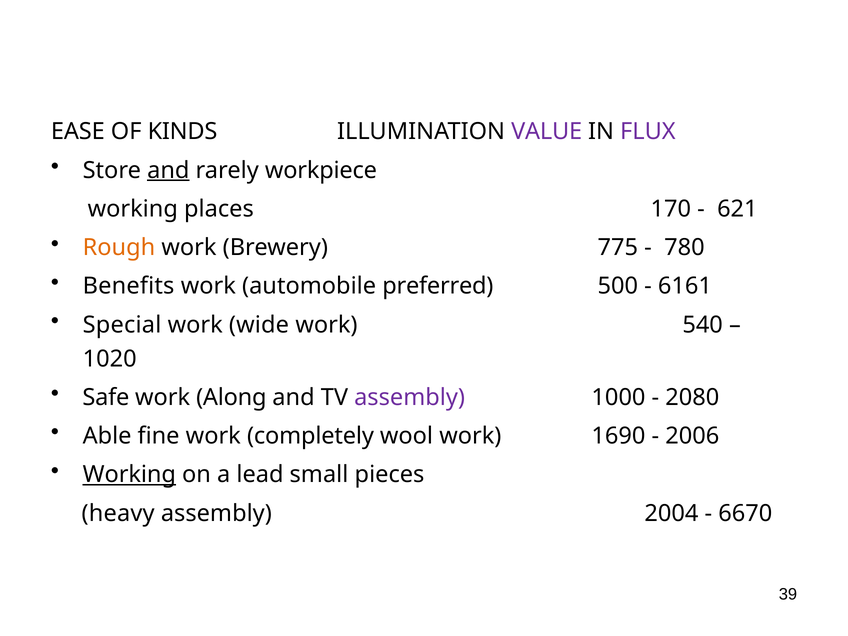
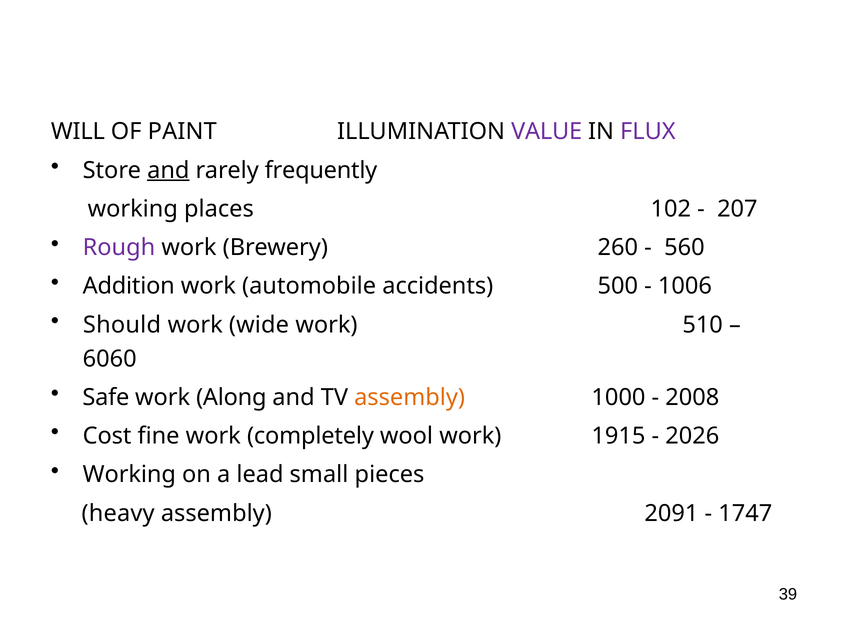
EASE: EASE -> WILL
KINDS: KINDS -> PAINT
workpiece: workpiece -> frequently
170: 170 -> 102
621: 621 -> 207
Rough colour: orange -> purple
775: 775 -> 260
780: 780 -> 560
Benefits: Benefits -> Addition
preferred: preferred -> accidents
6161: 6161 -> 1006
Special: Special -> Should
540: 540 -> 510
1020: 1020 -> 6060
assembly at (410, 397) colour: purple -> orange
2080: 2080 -> 2008
Able: Able -> Cost
1690: 1690 -> 1915
2006: 2006 -> 2026
Working at (129, 475) underline: present -> none
2004: 2004 -> 2091
6670: 6670 -> 1747
